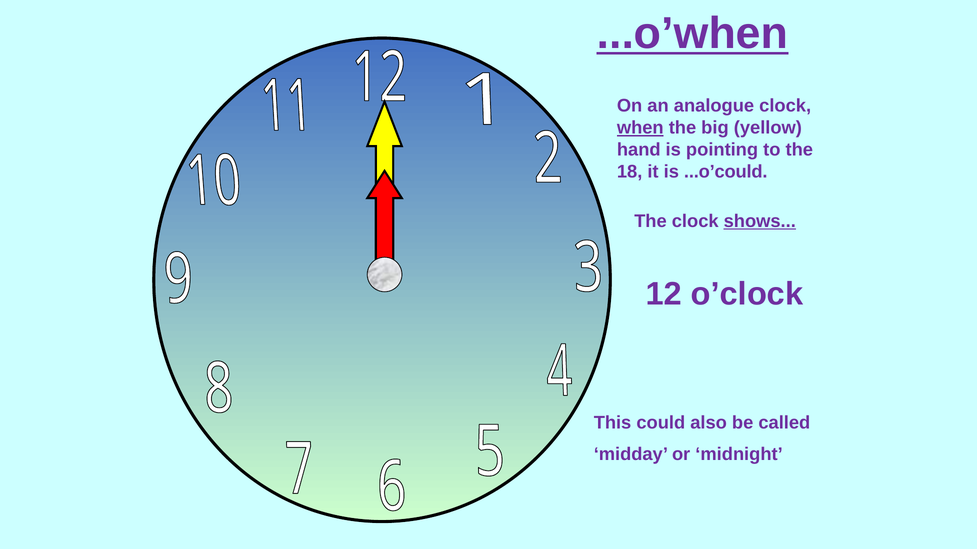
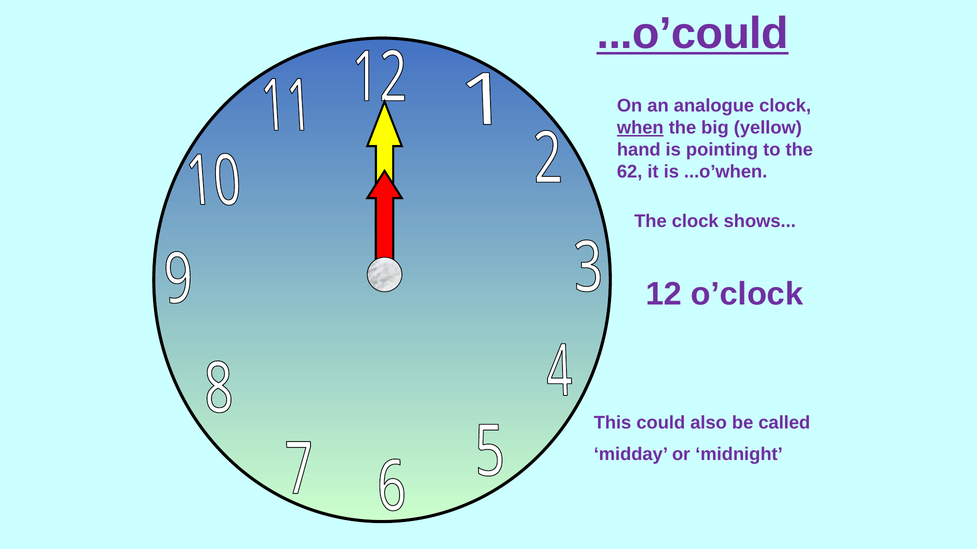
...o’when: ...o’when -> ...o’could
18: 18 -> 62
...o’could: ...o’could -> ...o’when
shows underline: present -> none
